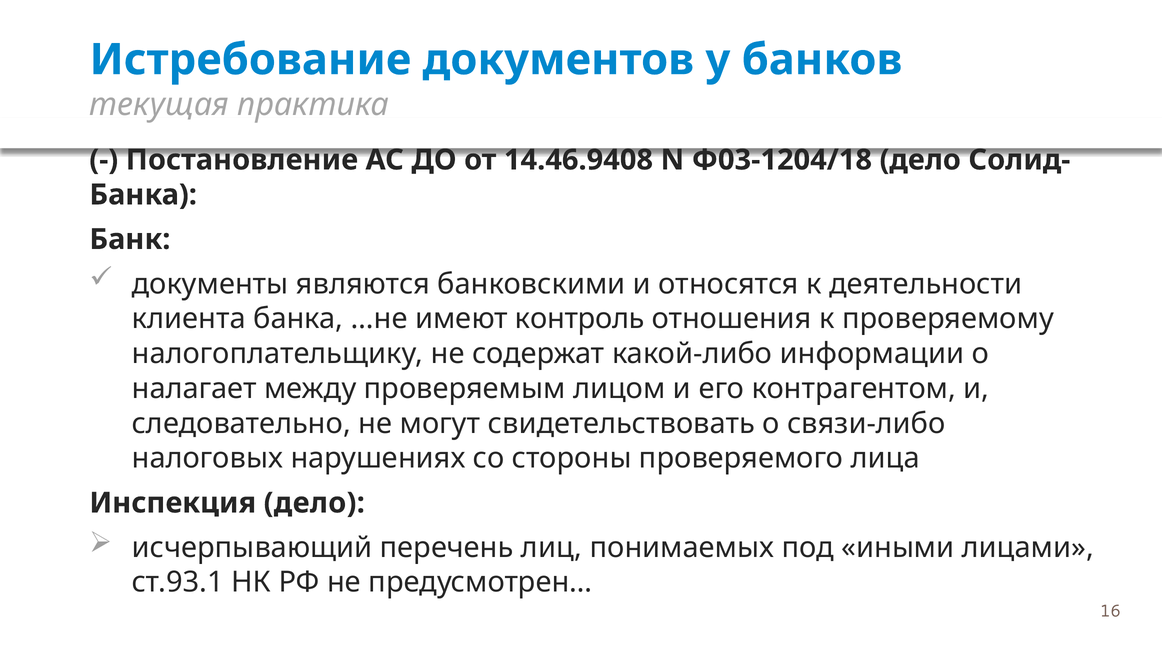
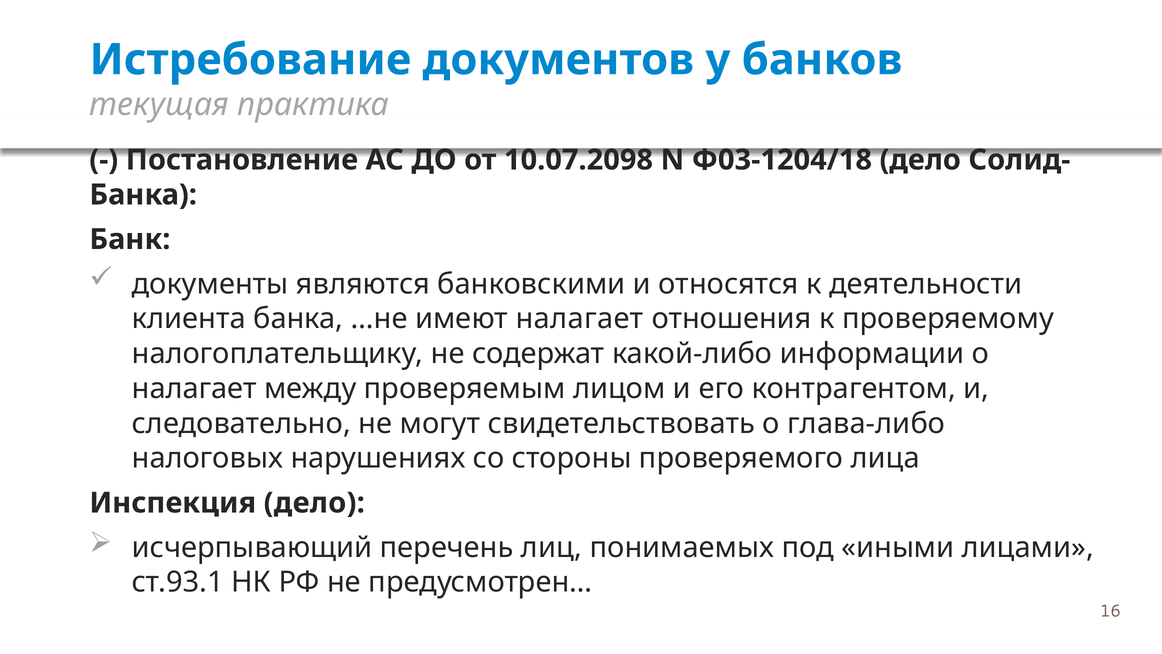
14.46.9408: 14.46.9408 -> 10.07.2098
имеют контроль: контроль -> налагает
связи-либо: связи-либо -> глава-либо
